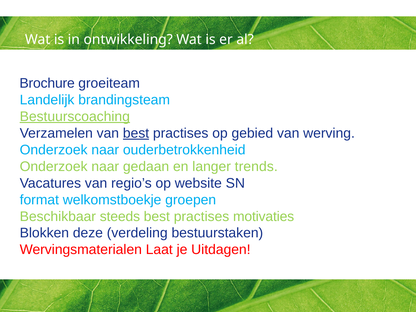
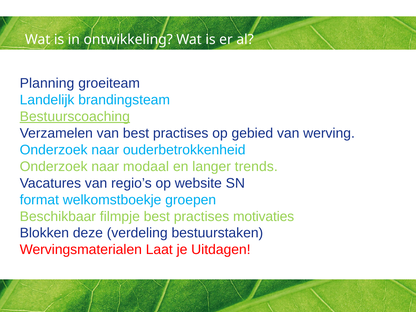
Brochure: Brochure -> Planning
best at (136, 133) underline: present -> none
gedaan: gedaan -> modaal
steeds: steeds -> filmpje
